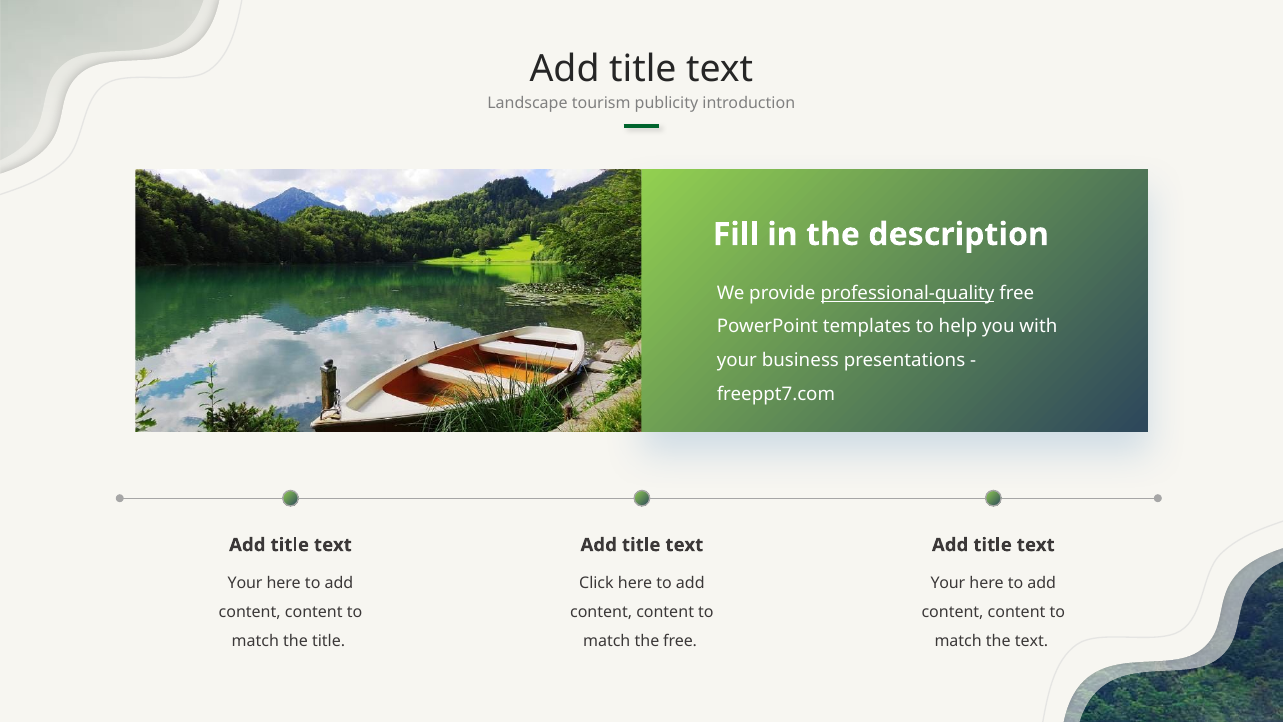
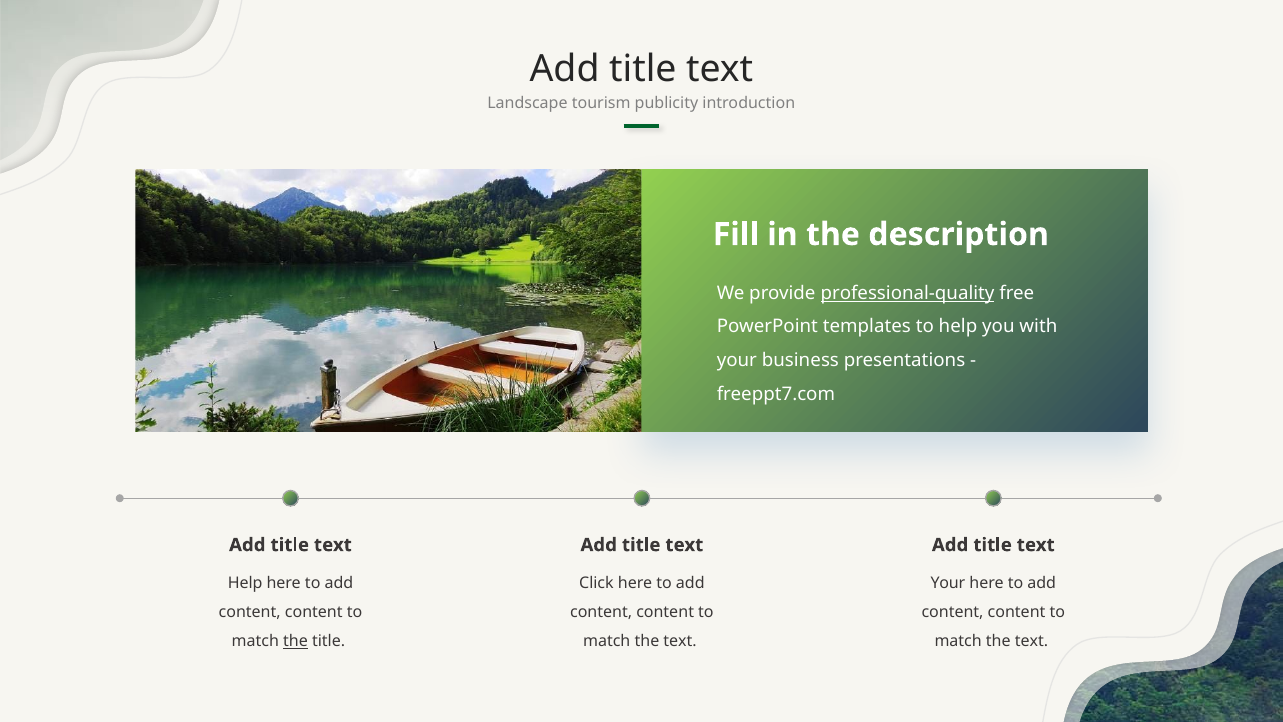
Your at (245, 583): Your -> Help
the at (296, 641) underline: none -> present
free at (680, 641): free -> text
